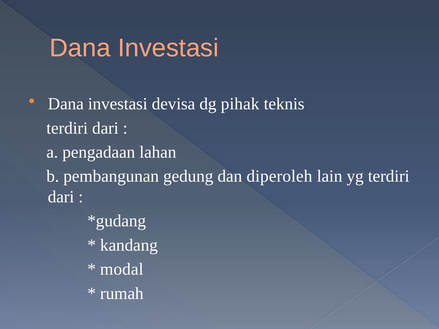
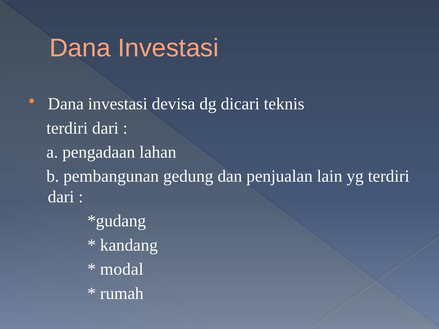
pihak: pihak -> dicari
diperoleh: diperoleh -> penjualan
